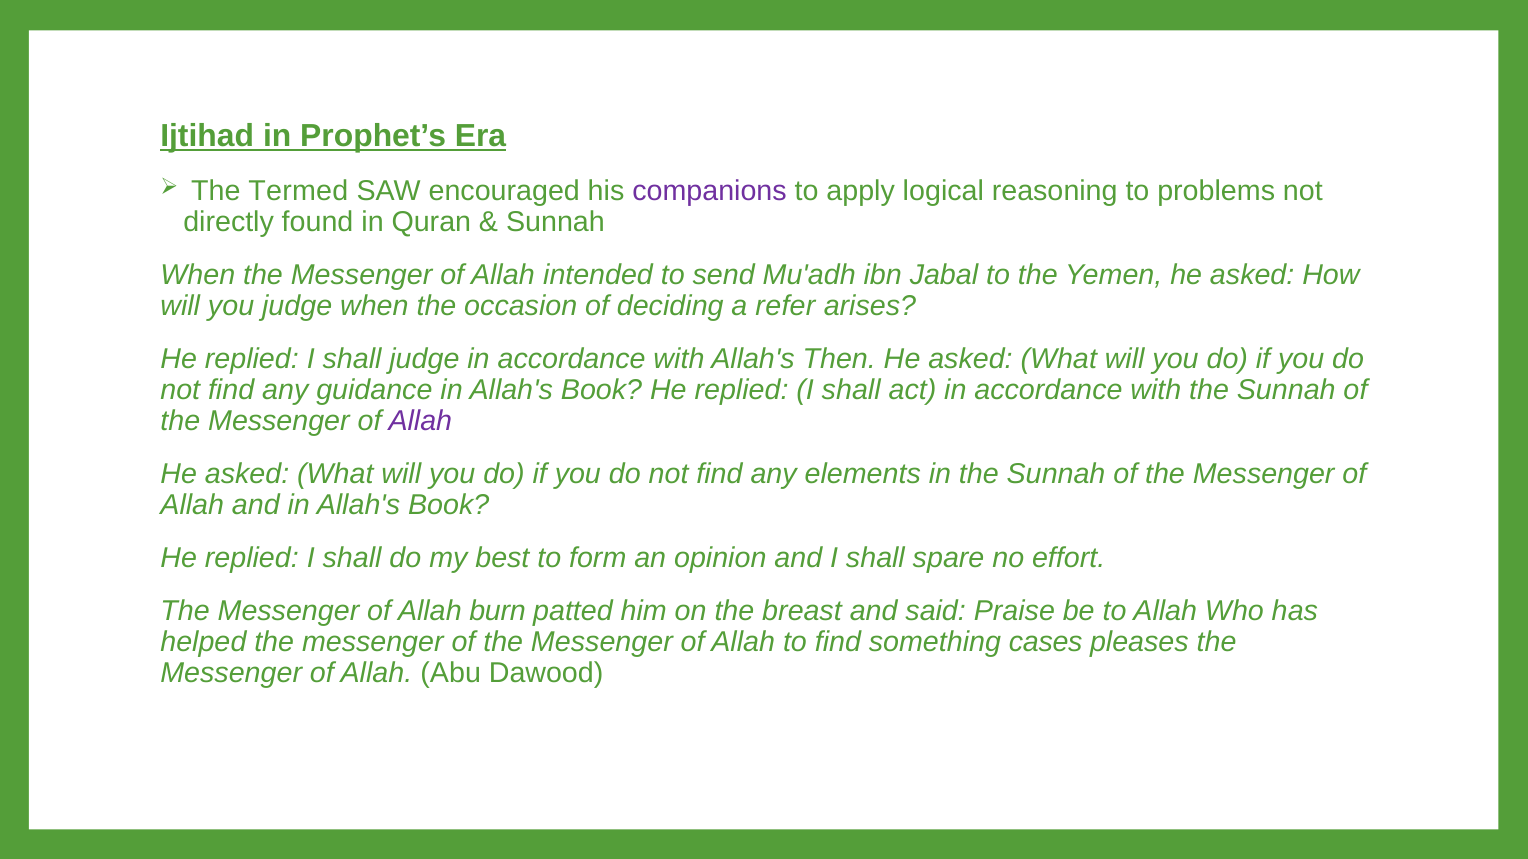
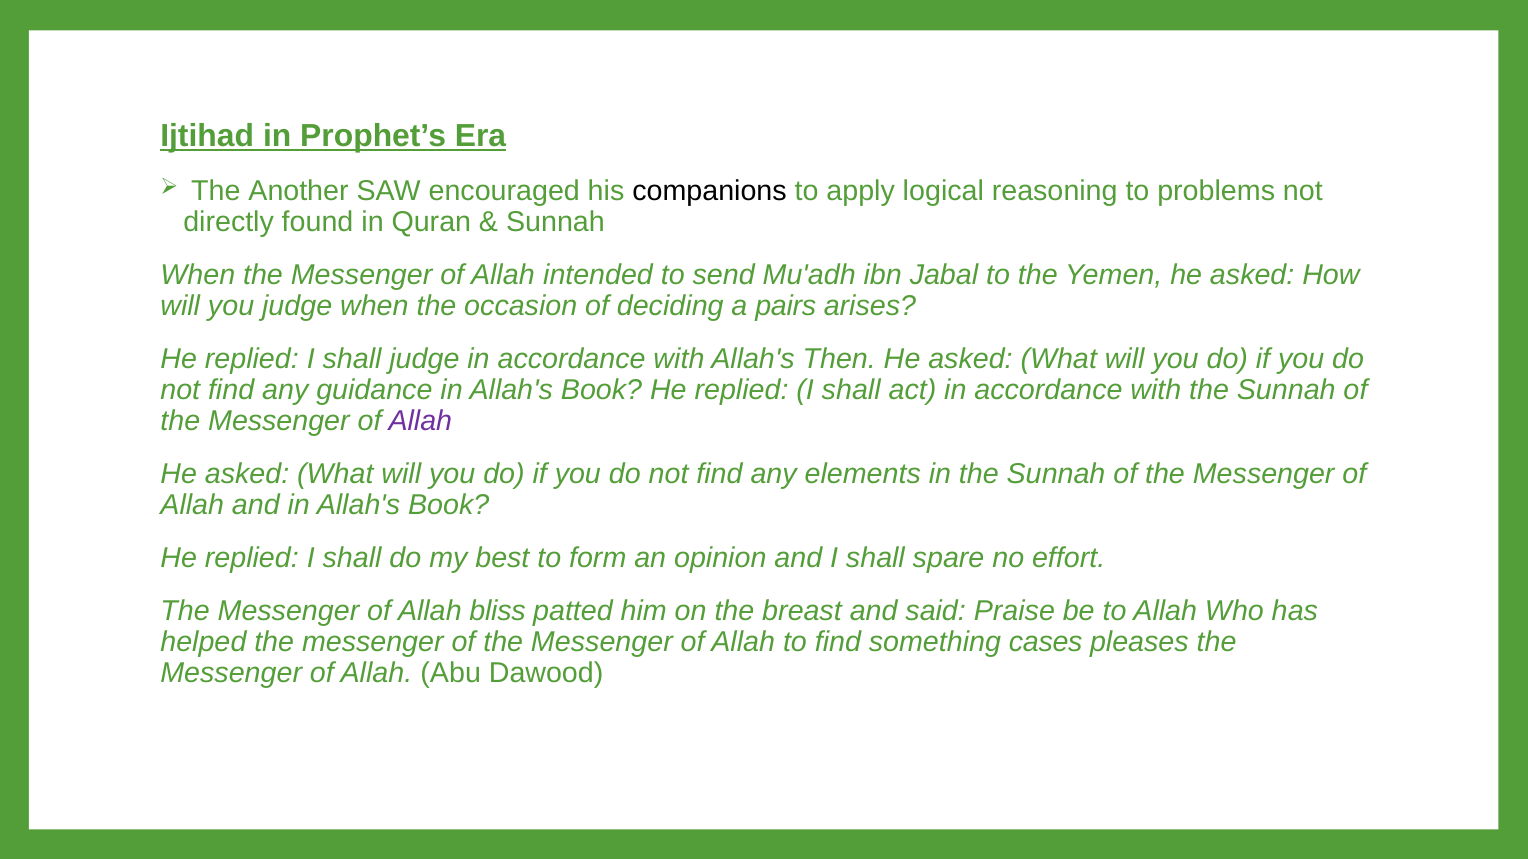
Termed: Termed -> Another
companions colour: purple -> black
refer: refer -> pairs
burn: burn -> bliss
